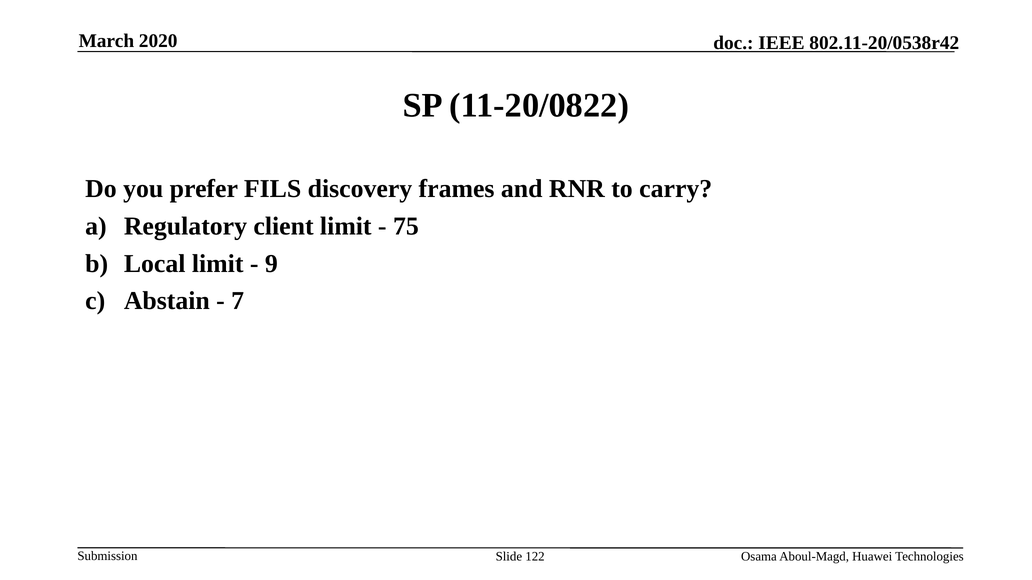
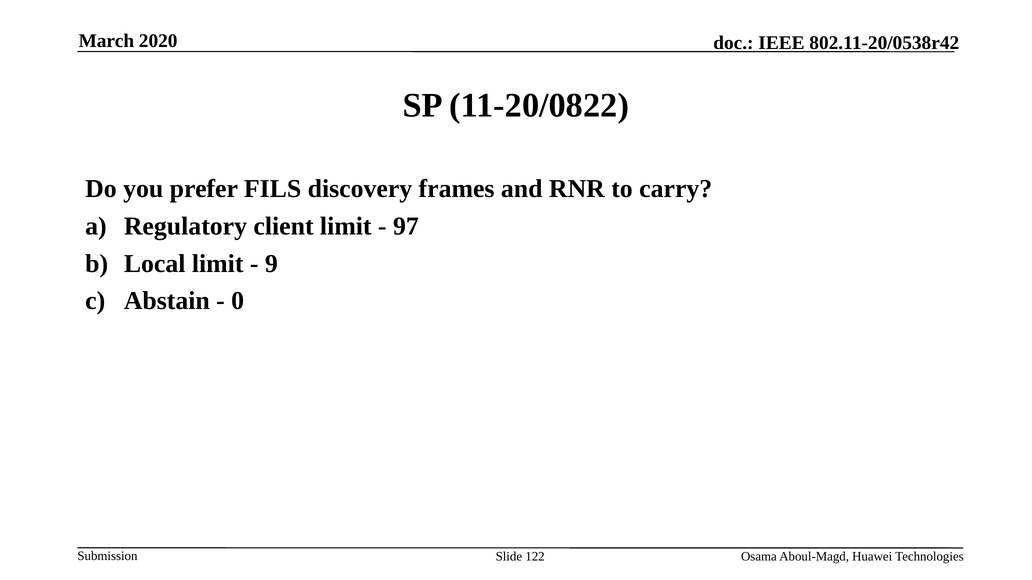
75: 75 -> 97
7: 7 -> 0
